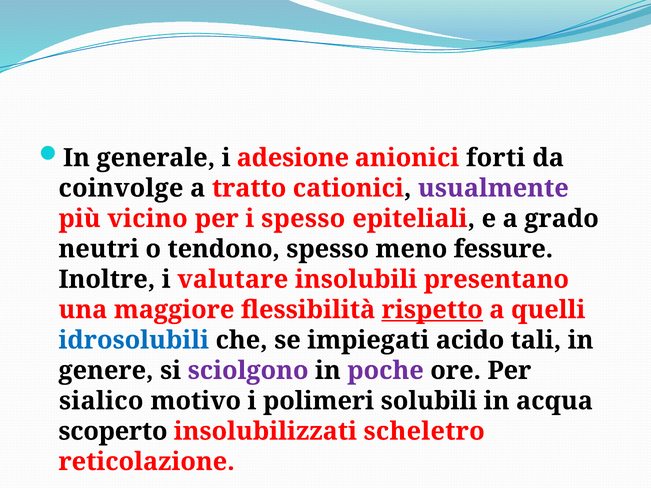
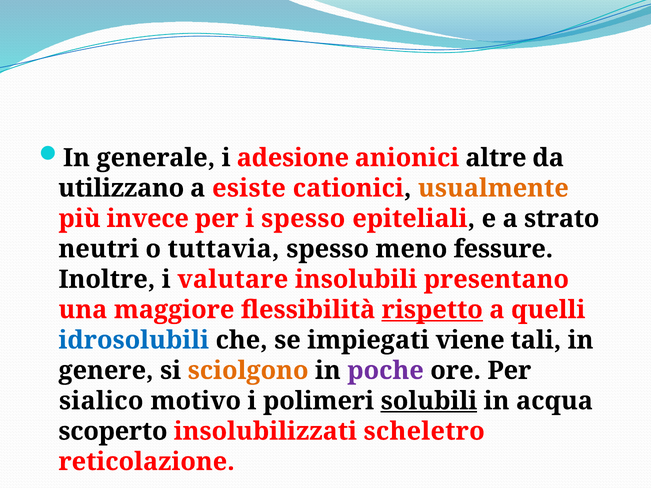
forti: forti -> altre
coinvolge: coinvolge -> utilizzano
tratto: tratto -> esiste
usualmente colour: purple -> orange
vicino: vicino -> invece
grado: grado -> strato
tendono: tendono -> tuttavia
acido: acido -> viene
sciolgono colour: purple -> orange
solubili underline: none -> present
